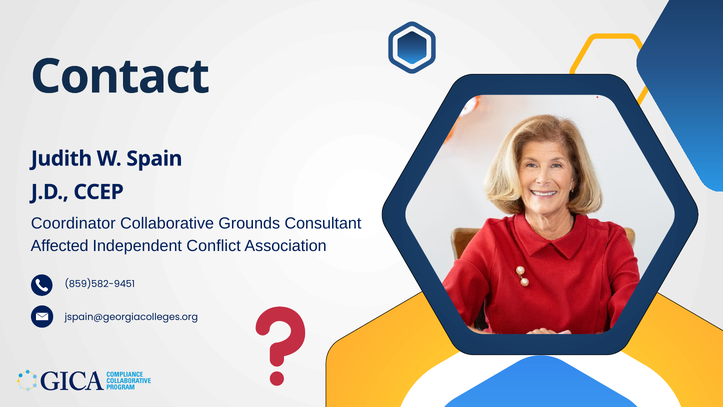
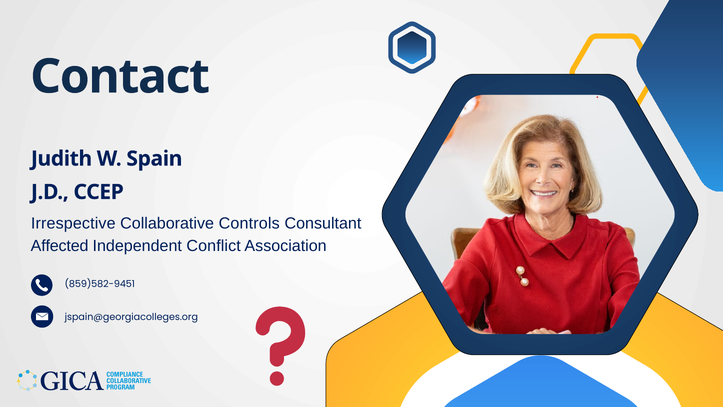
Coordinator: Coordinator -> Irrespective
Grounds: Grounds -> Controls
